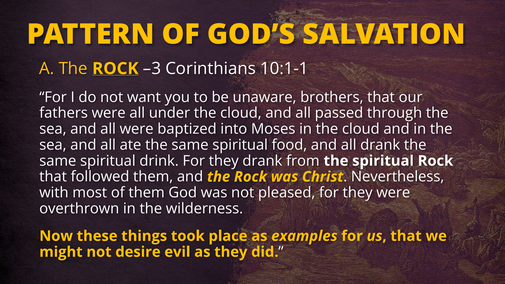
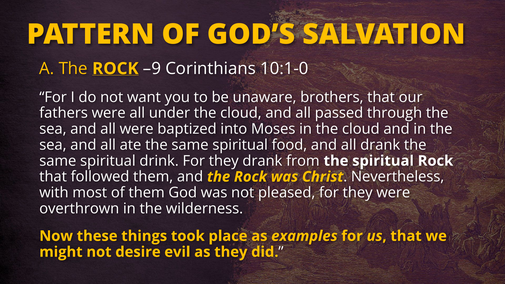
–3: –3 -> –9
10:1-1: 10:1-1 -> 10:1-0
